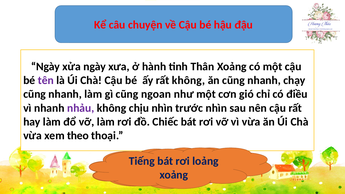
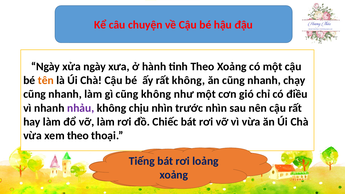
tinh Thân: Thân -> Theo
tên colour: purple -> orange
cũng ngoan: ngoan -> không
